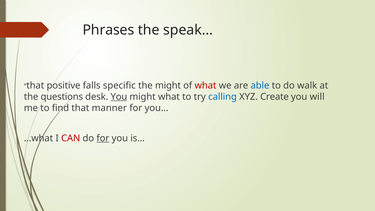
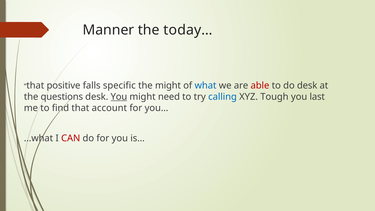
Phrases: Phrases -> Manner
speak…: speak… -> today…
what at (206, 85) colour: red -> blue
able colour: blue -> red
do walk: walk -> desk
might what: what -> need
Create: Create -> Tough
will: will -> last
manner: manner -> account
for at (103, 138) underline: present -> none
